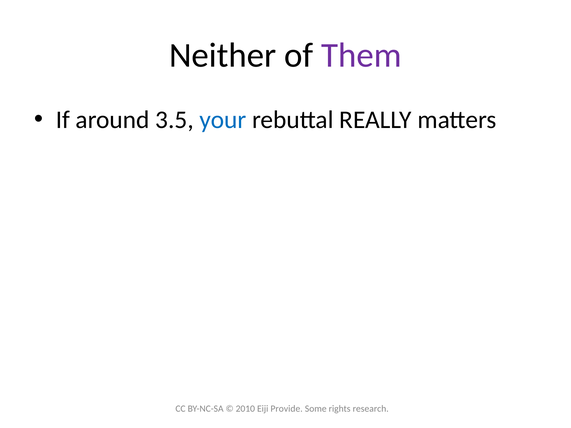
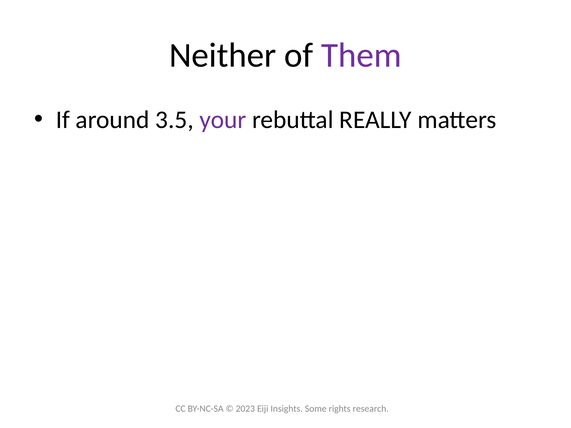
your colour: blue -> purple
2010: 2010 -> 2023
Provide: Provide -> Insights
